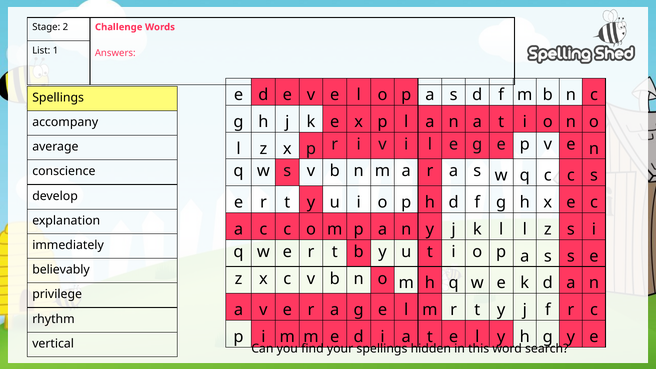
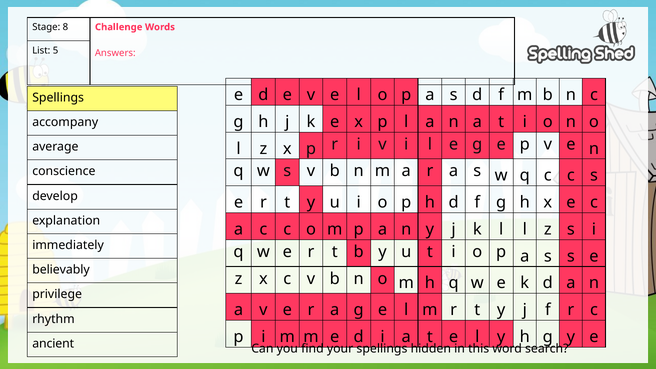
2: 2 -> 8
1: 1 -> 5
vertical: vertical -> ancient
